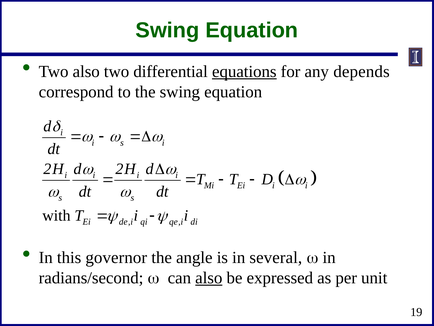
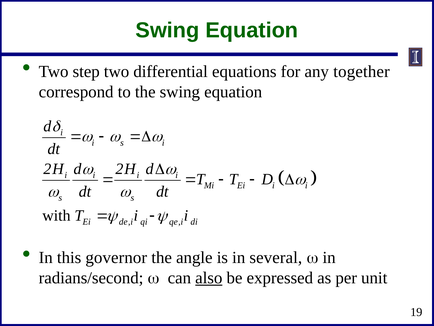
Two also: also -> step
equations underline: present -> none
depends: depends -> together
